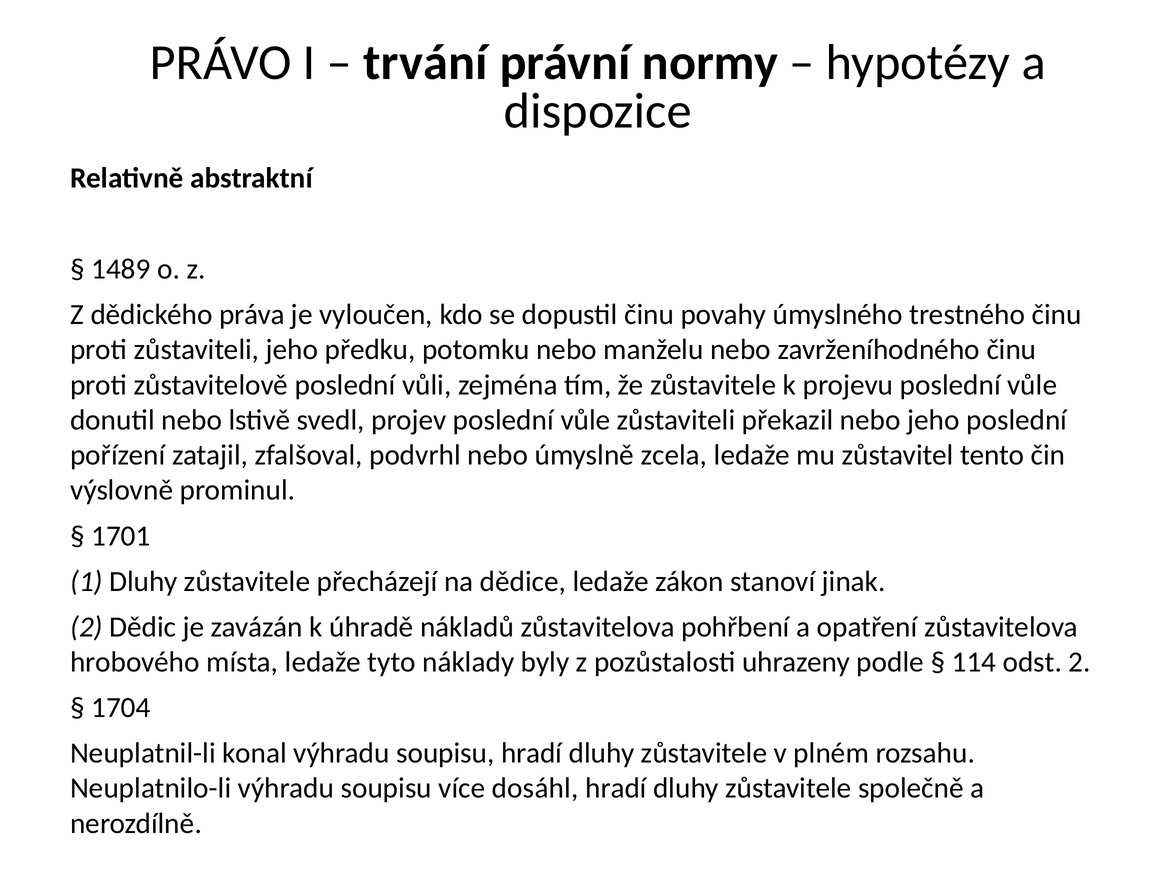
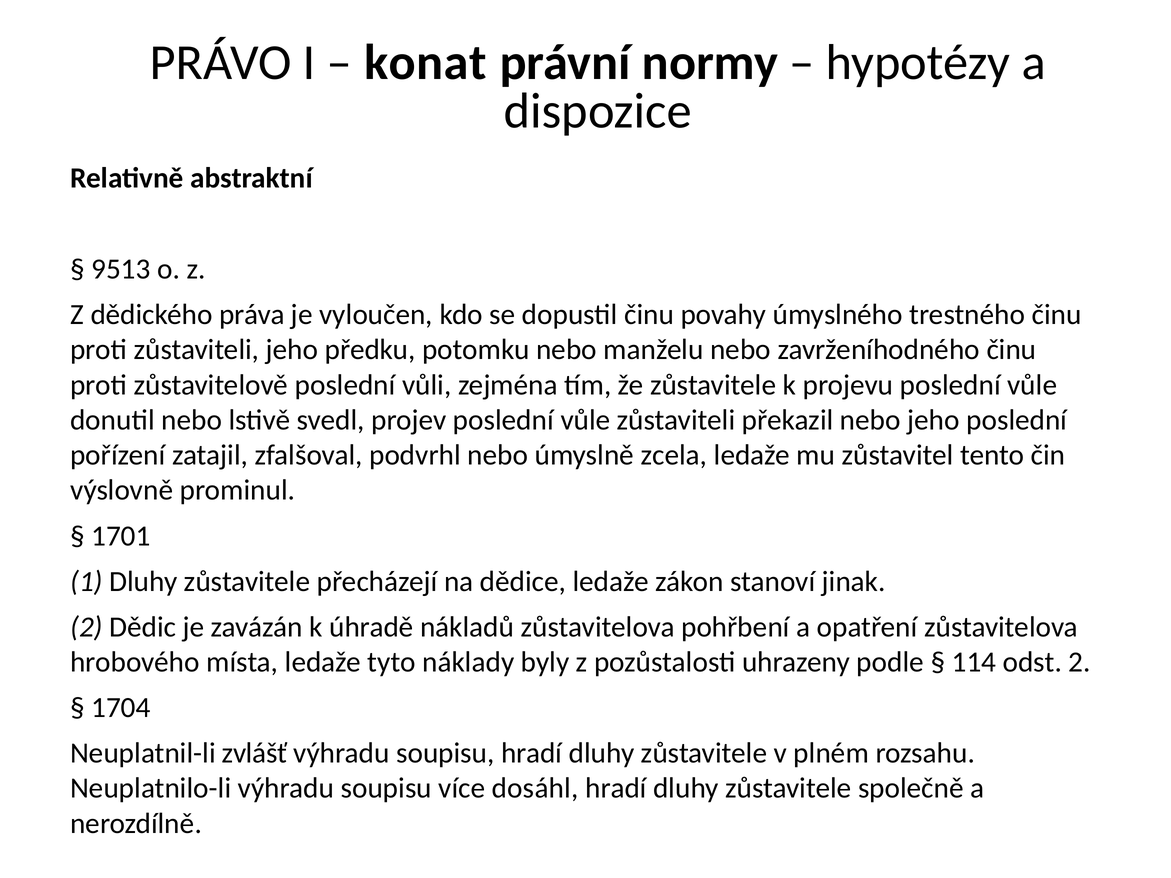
trvání: trvání -> konat
1489: 1489 -> 9513
konal: konal -> zvlášť
